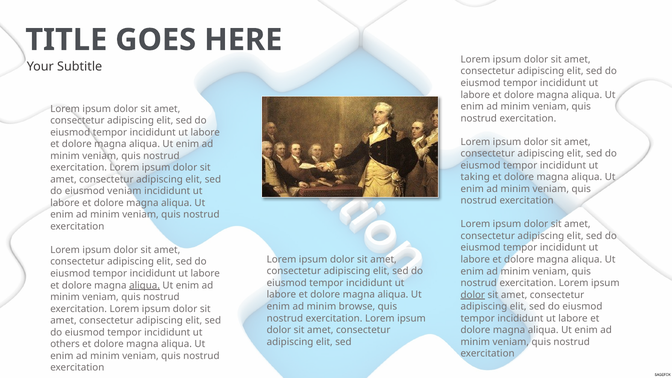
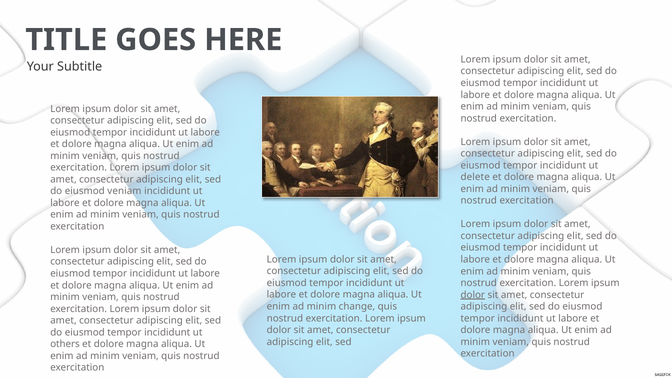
taking: taking -> delete
aliqua at (145, 285) underline: present -> none
browse: browse -> change
